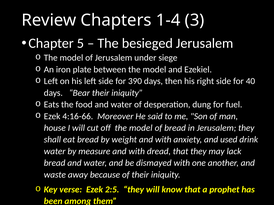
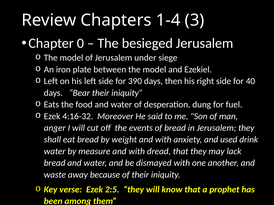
5: 5 -> 0
4:16-66: 4:16-66 -> 4:16-32
house: house -> anger
off the model: model -> events
